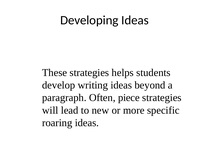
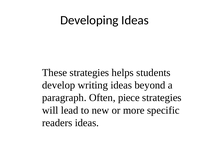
roaring: roaring -> readers
